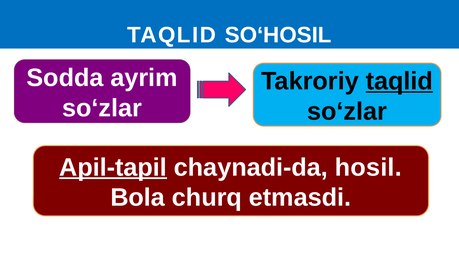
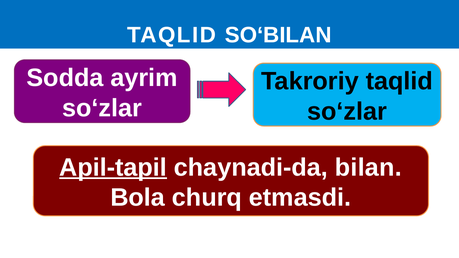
SO‘HOSIL: SO‘HOSIL -> SO‘BILAN
taqlid at (399, 81) underline: present -> none
hosil: hosil -> bilan
